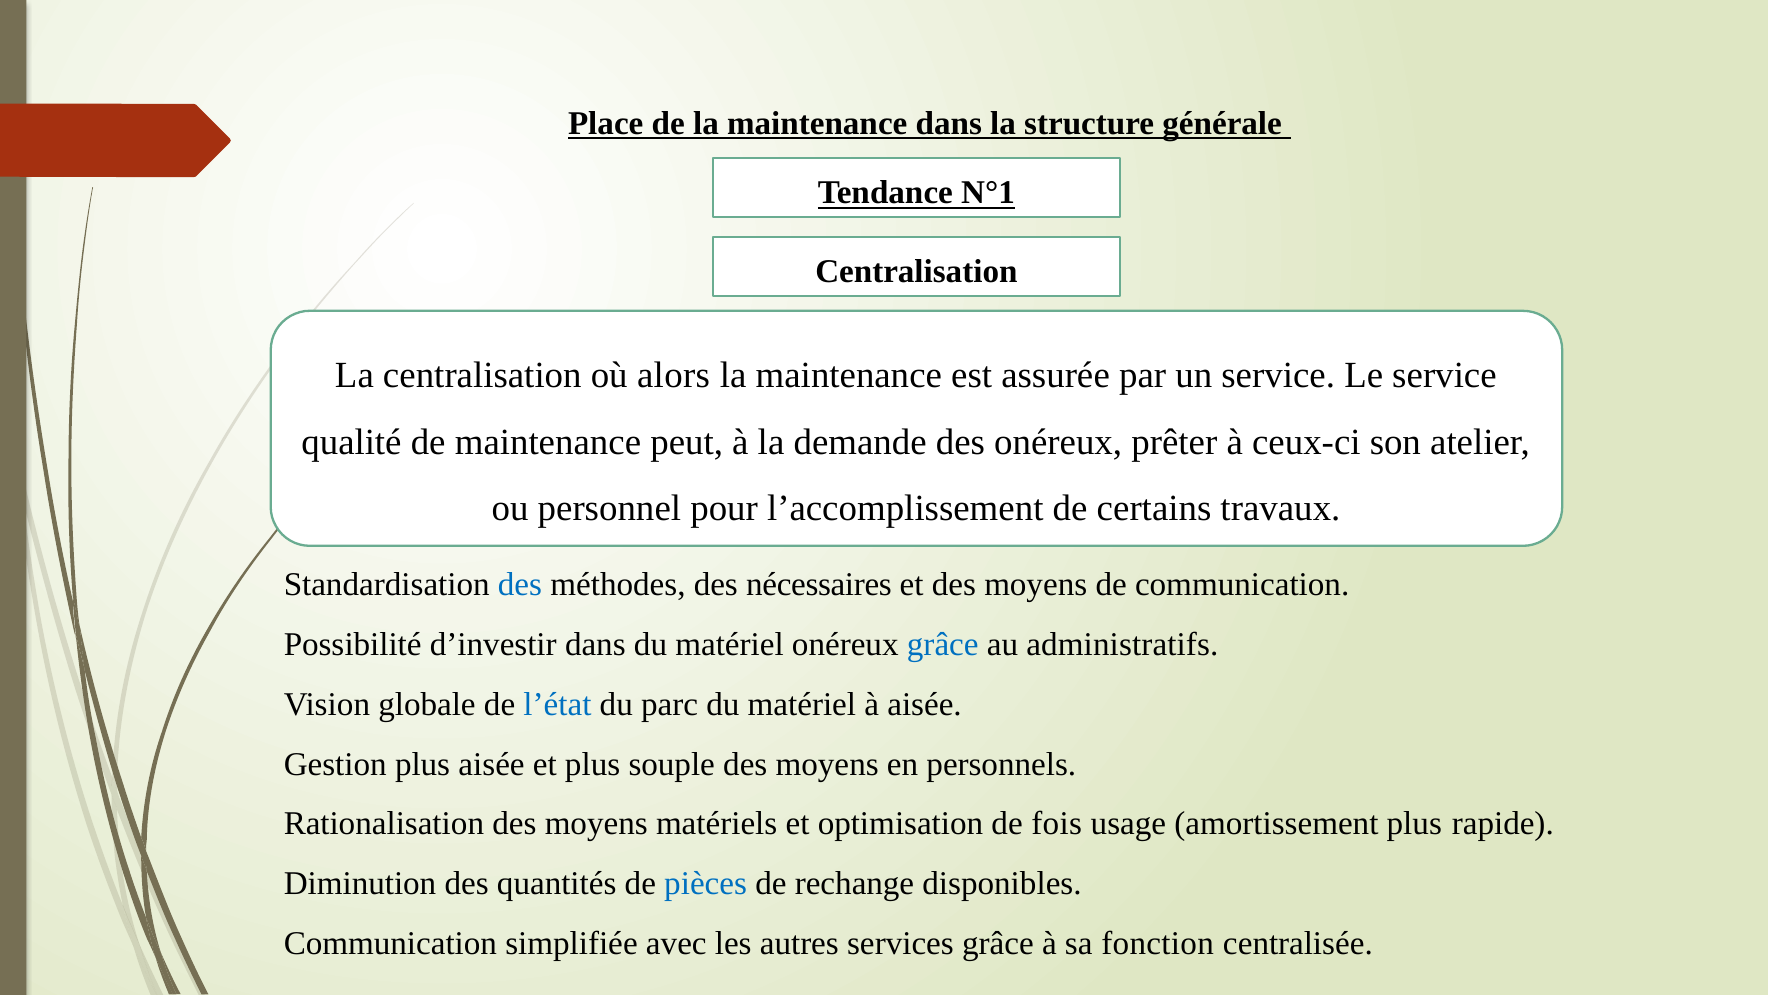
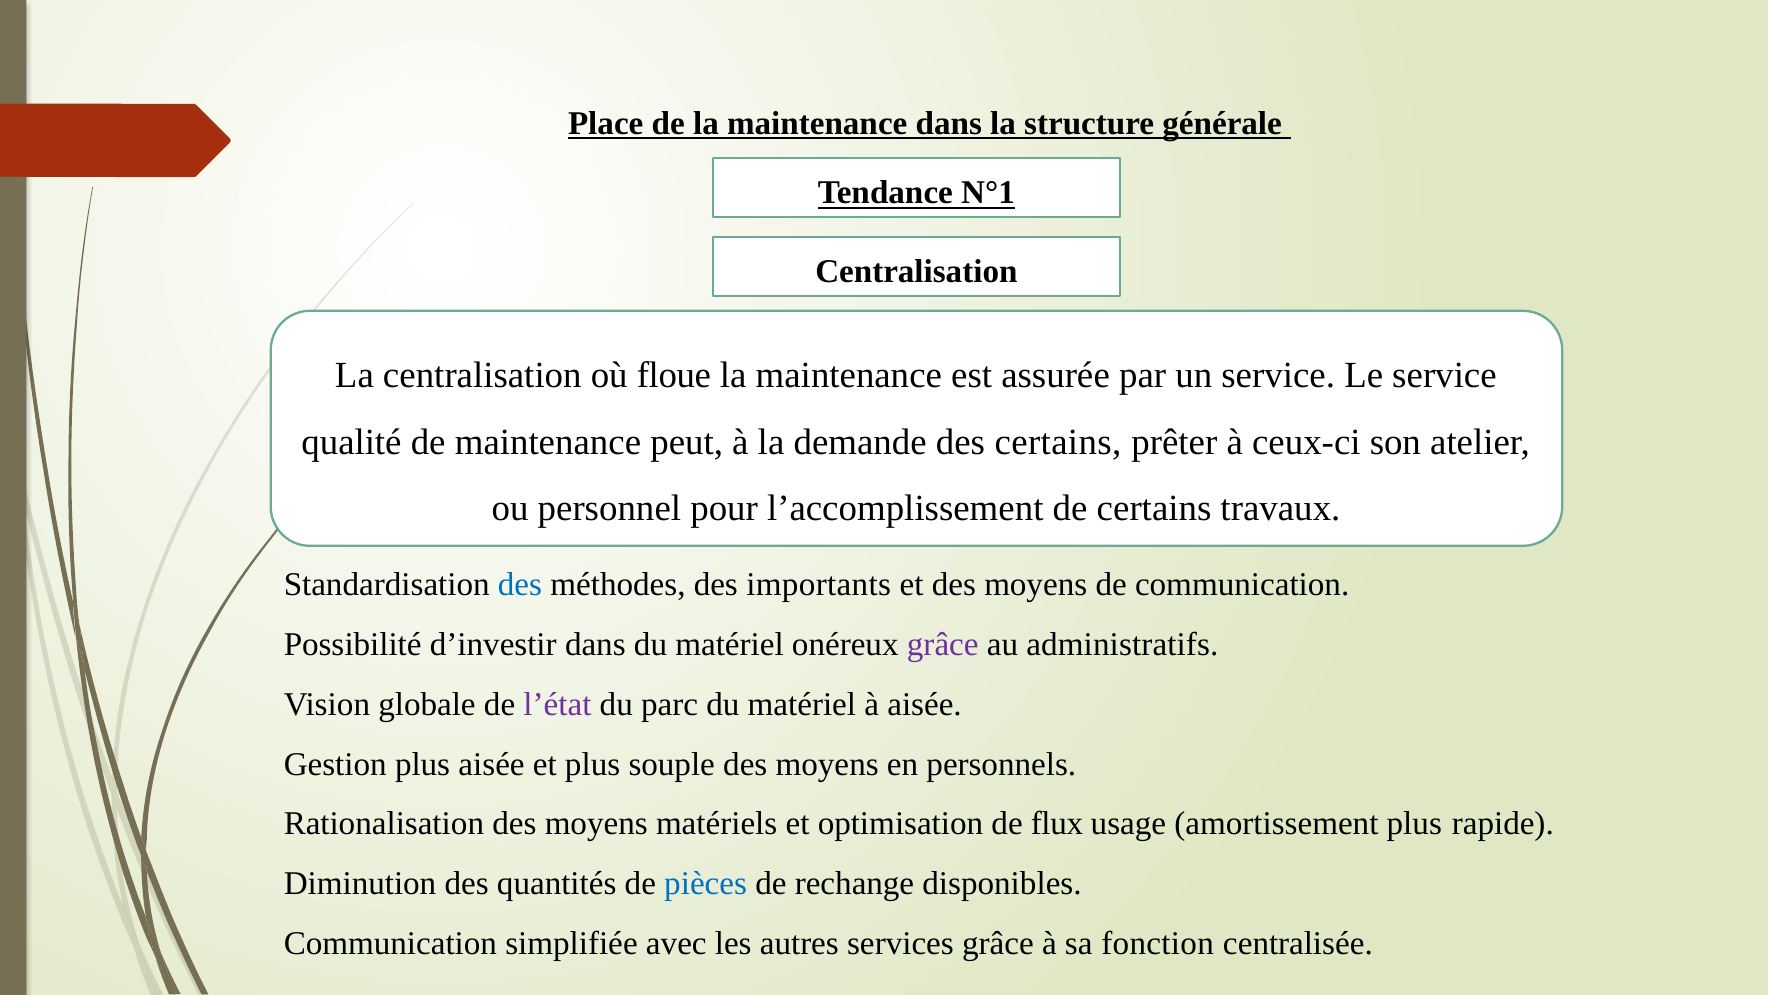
alors: alors -> floue
des onéreux: onéreux -> certains
nécessaires: nécessaires -> importants
grâce at (943, 644) colour: blue -> purple
l’état colour: blue -> purple
fois: fois -> flux
